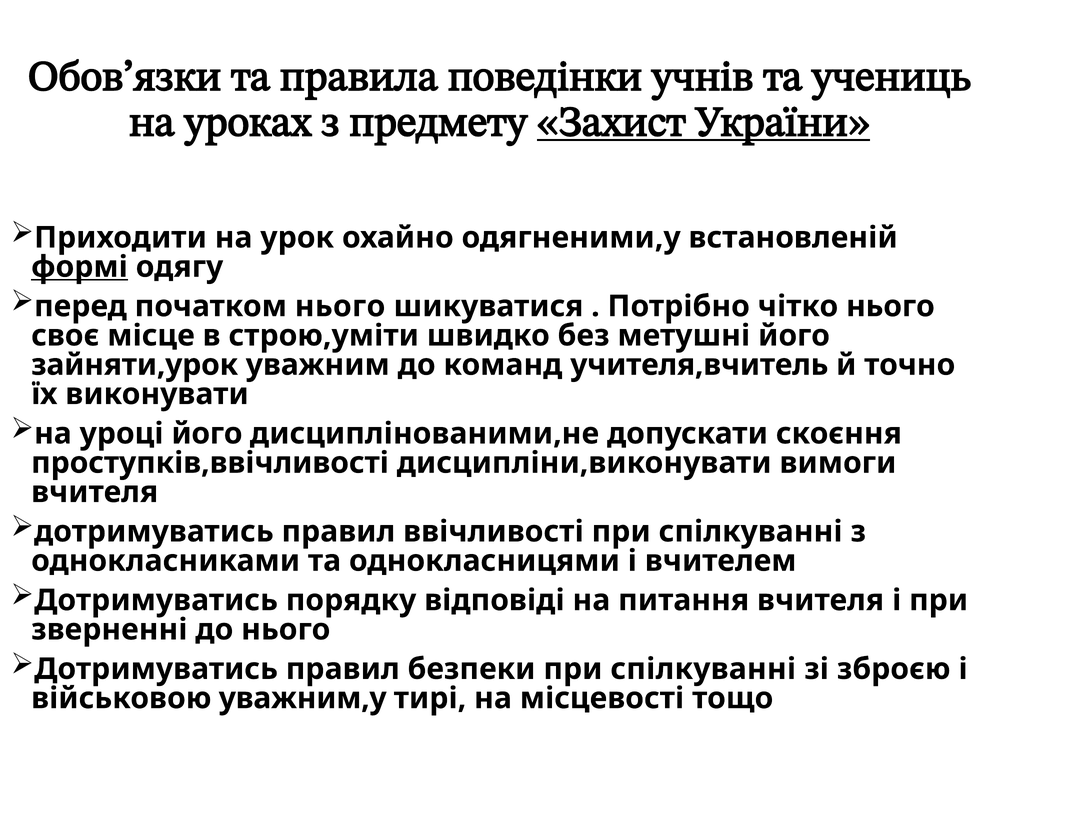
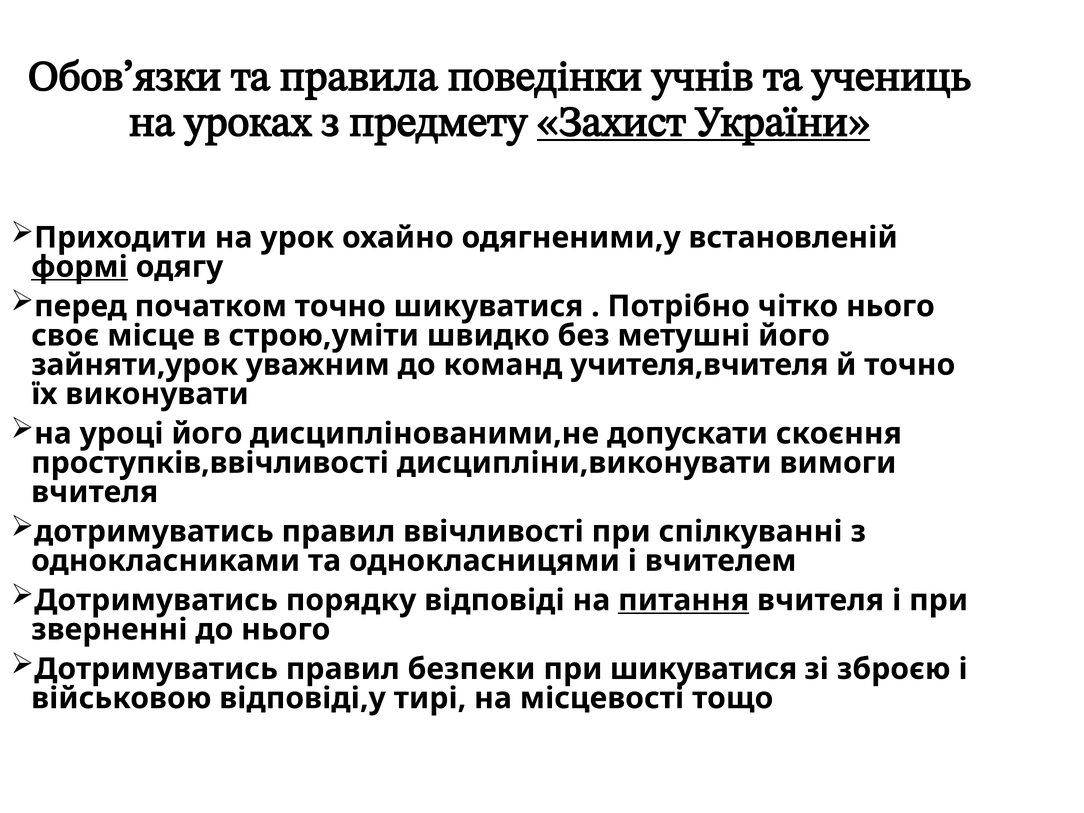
початком нього: нього -> точно
учителя,вчитель: учителя,вчитель -> учителя,вчителя
питання underline: none -> present
безпеки при спілкуванні: спілкуванні -> шикуватися
уважним,у: уважним,у -> відповіді,у
